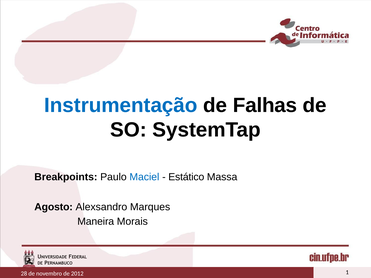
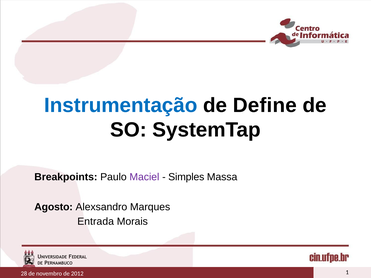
Falhas: Falhas -> Define
Maciel colour: blue -> purple
Estático: Estático -> Simples
Maneira: Maneira -> Entrada
